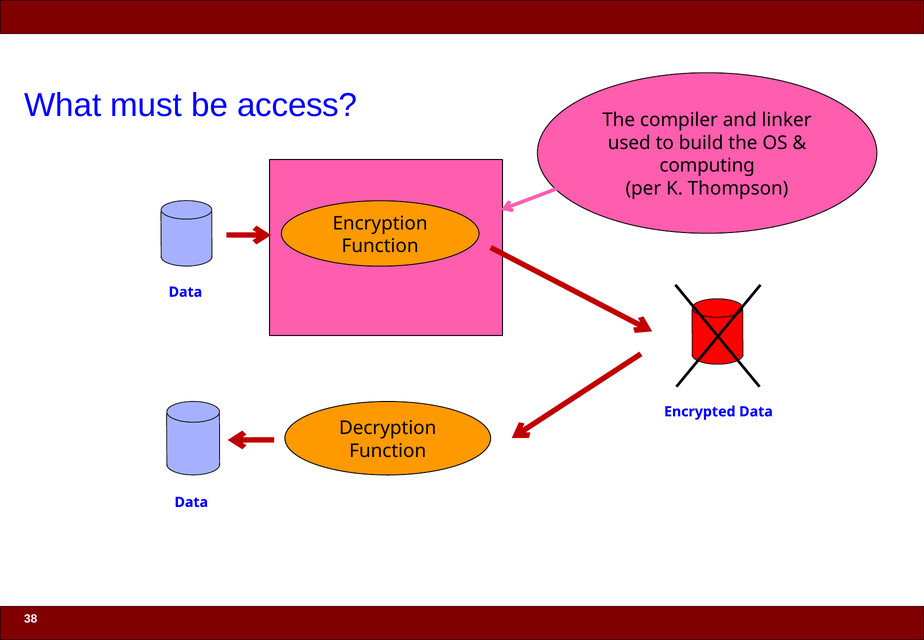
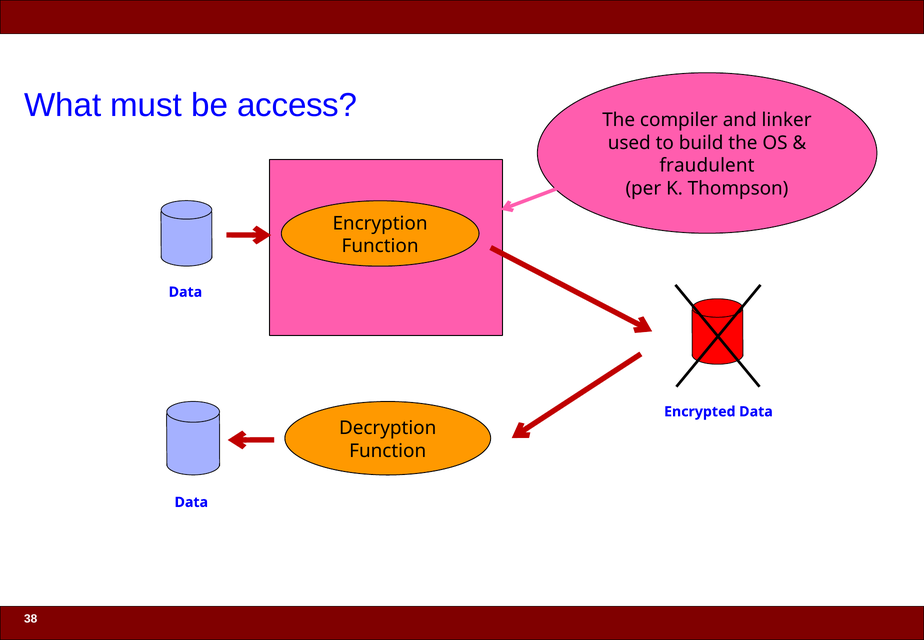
computing: computing -> fraudulent
